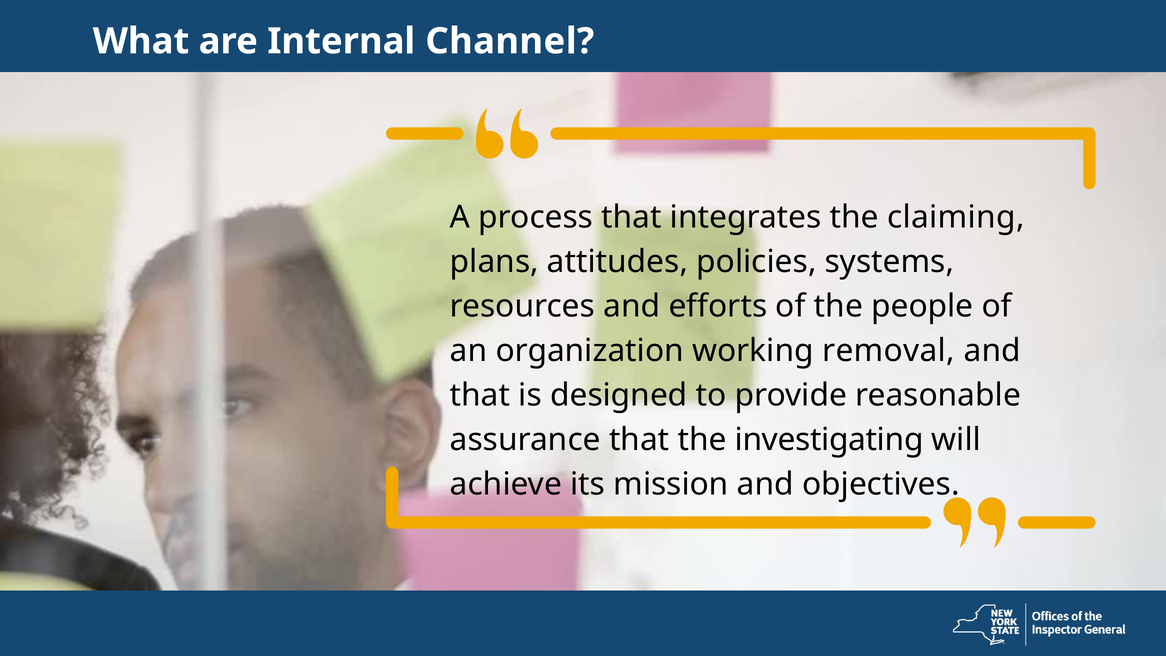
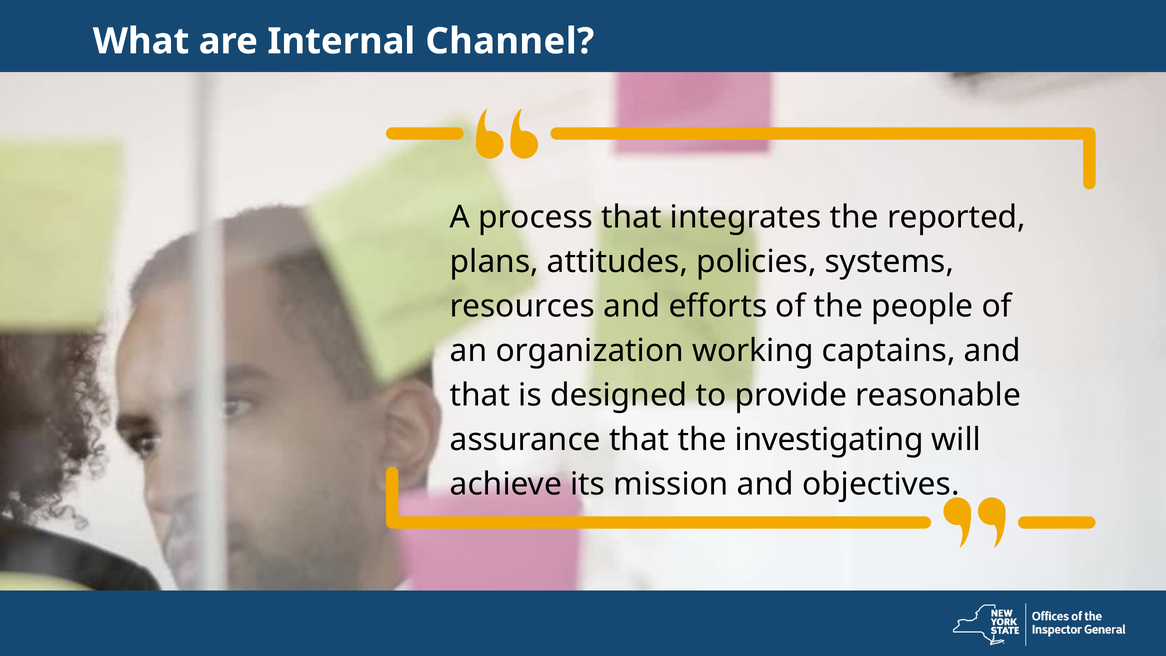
claiming: claiming -> reported
removal: removal -> captains
